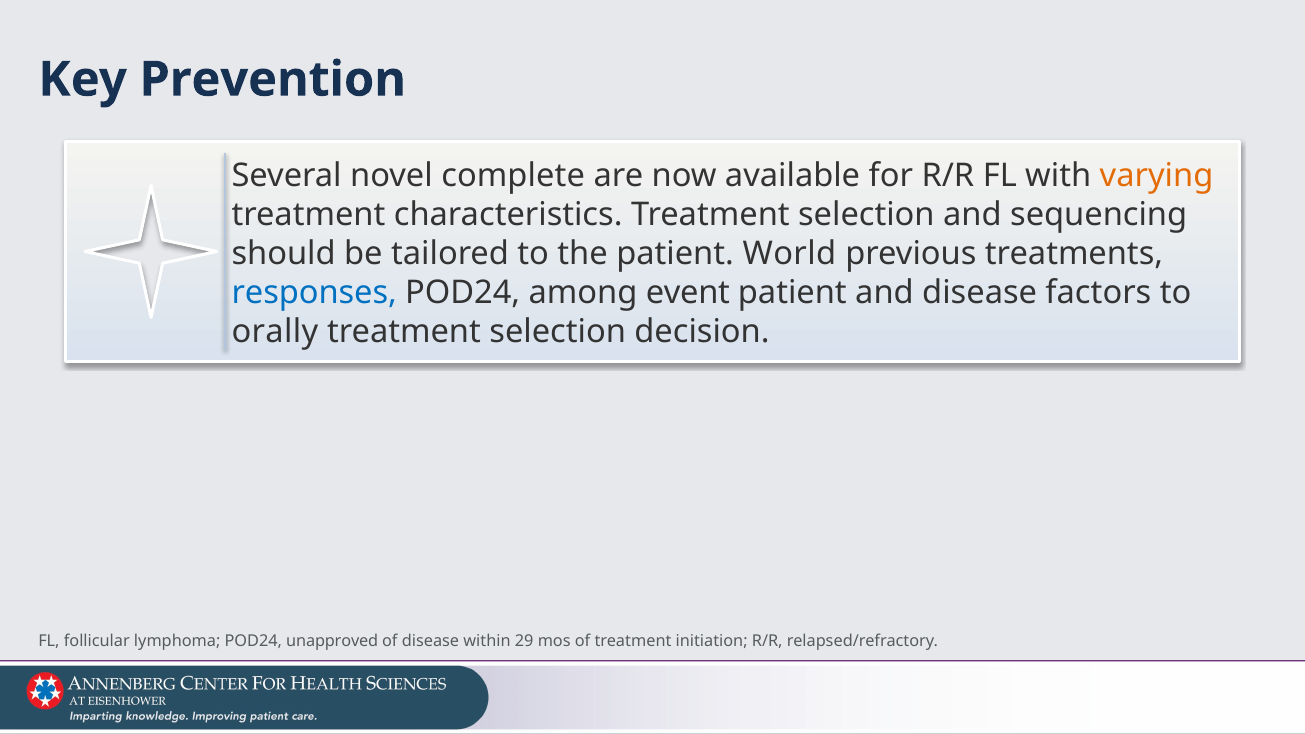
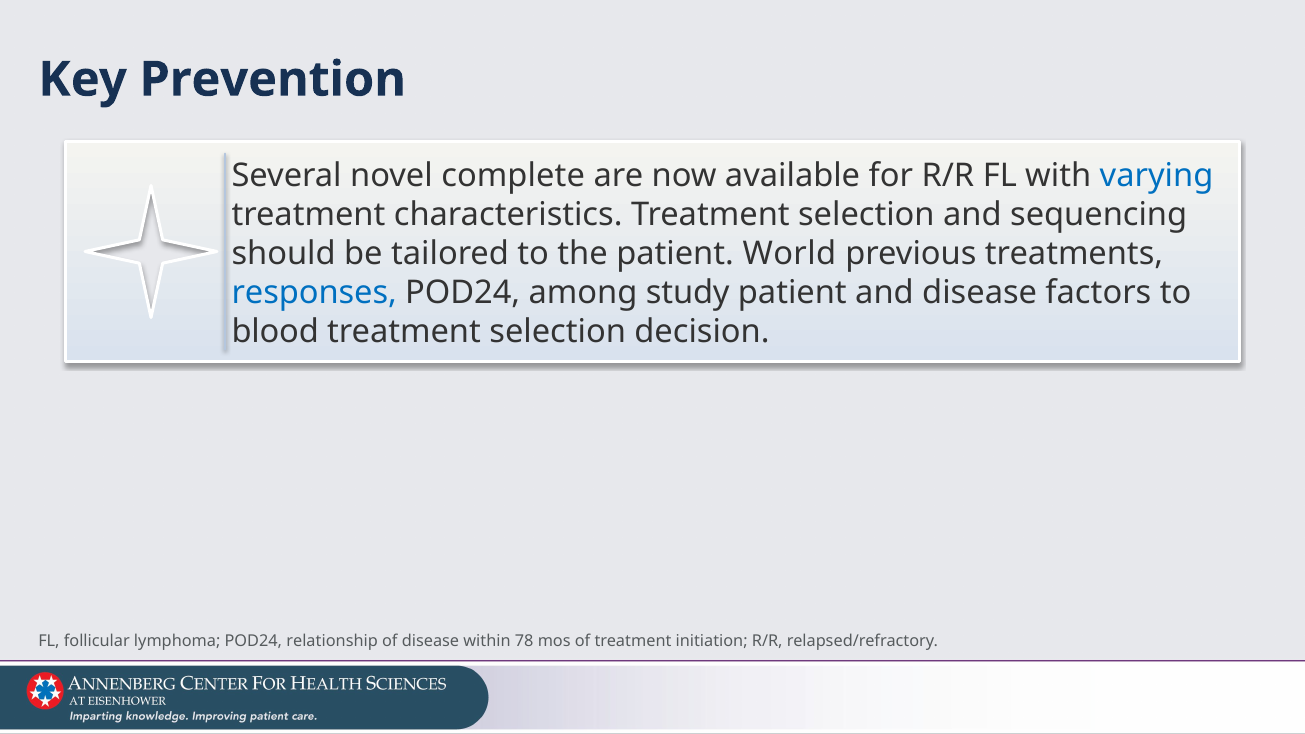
varying colour: orange -> blue
event: event -> study
orally: orally -> blood
unapproved: unapproved -> relationship
29: 29 -> 78
